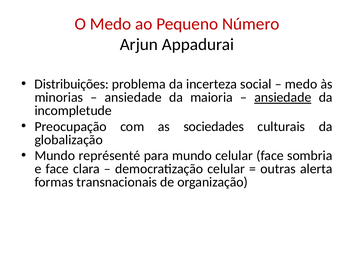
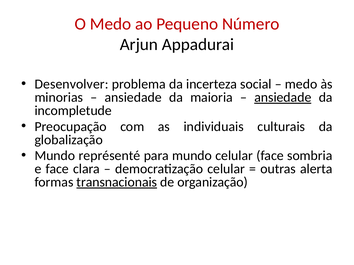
Distribuições: Distribuições -> Desenvolver
sociedades: sociedades -> individuais
transnacionais underline: none -> present
